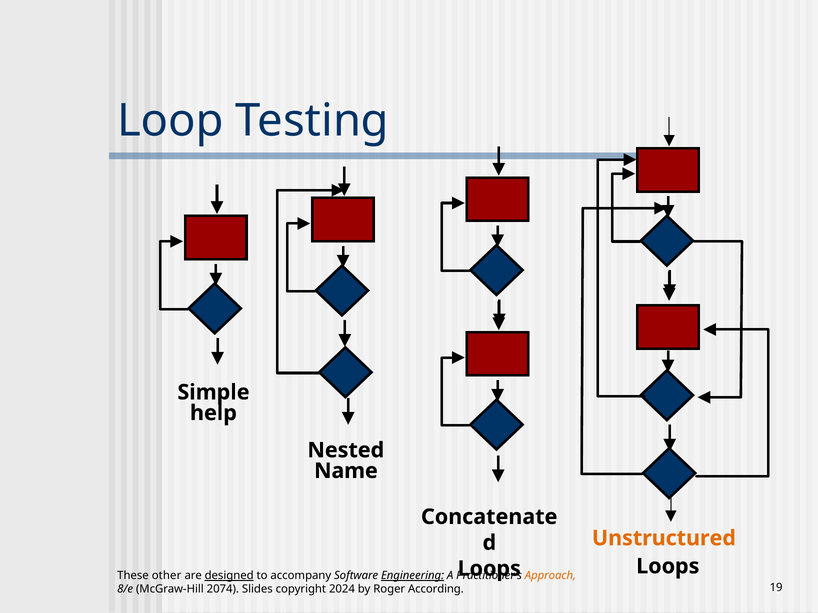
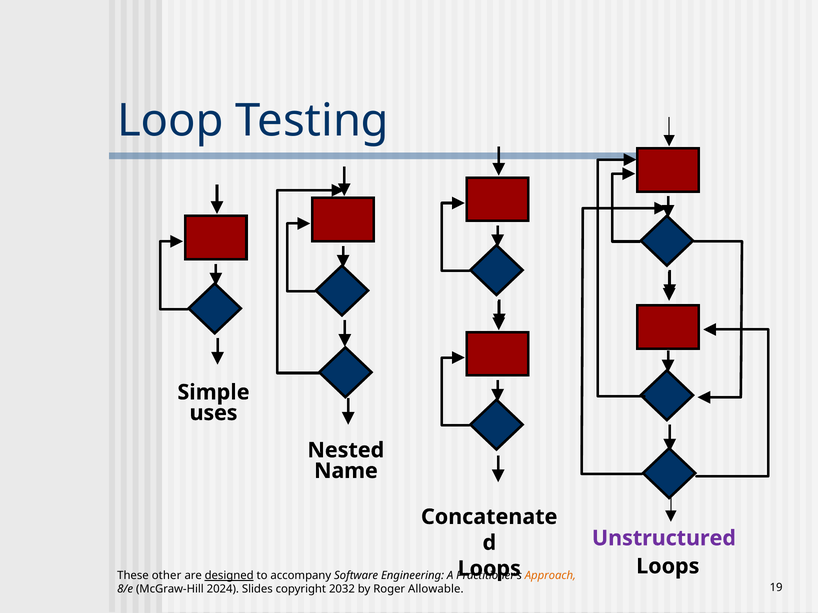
help: help -> uses
Unstructured colour: orange -> purple
Engineering underline: present -> none
2074: 2074 -> 2024
2024: 2024 -> 2032
According: According -> Allowable
